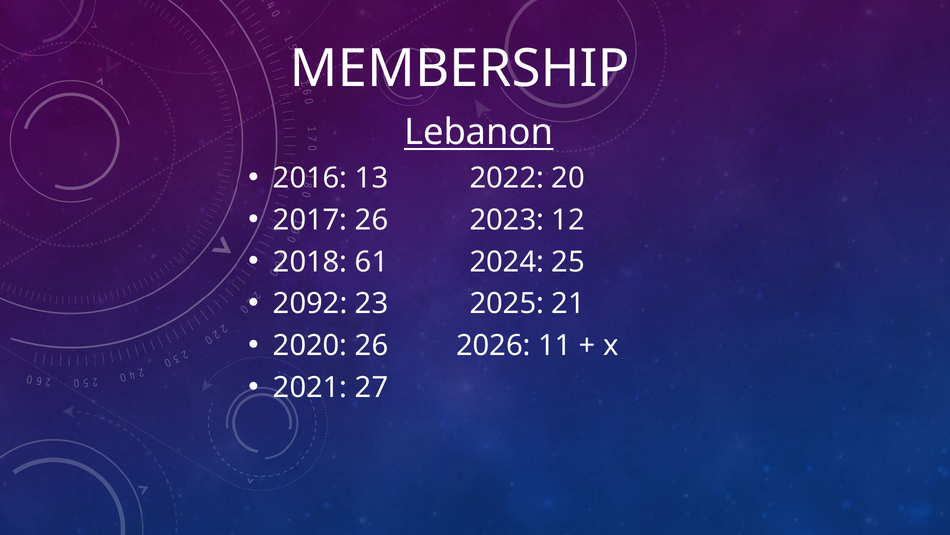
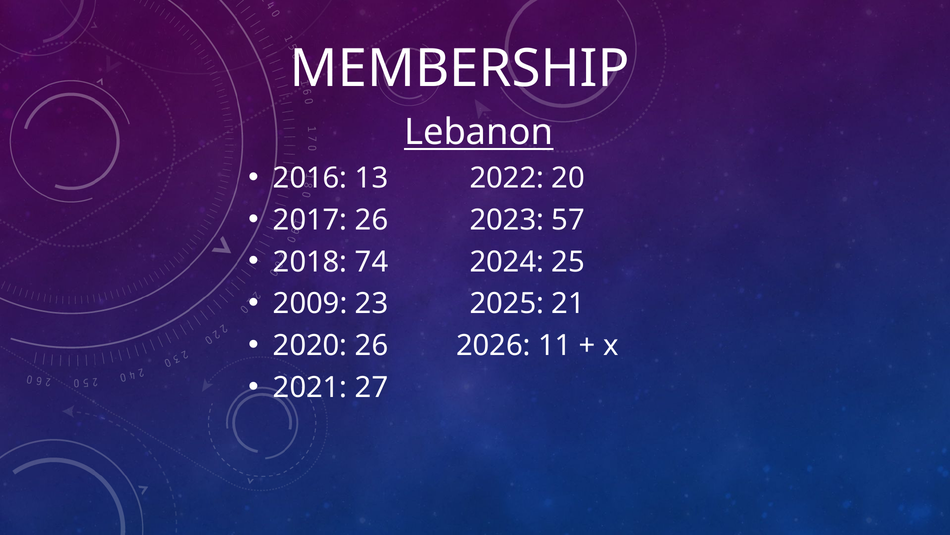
12: 12 -> 57
61: 61 -> 74
2092: 2092 -> 2009
